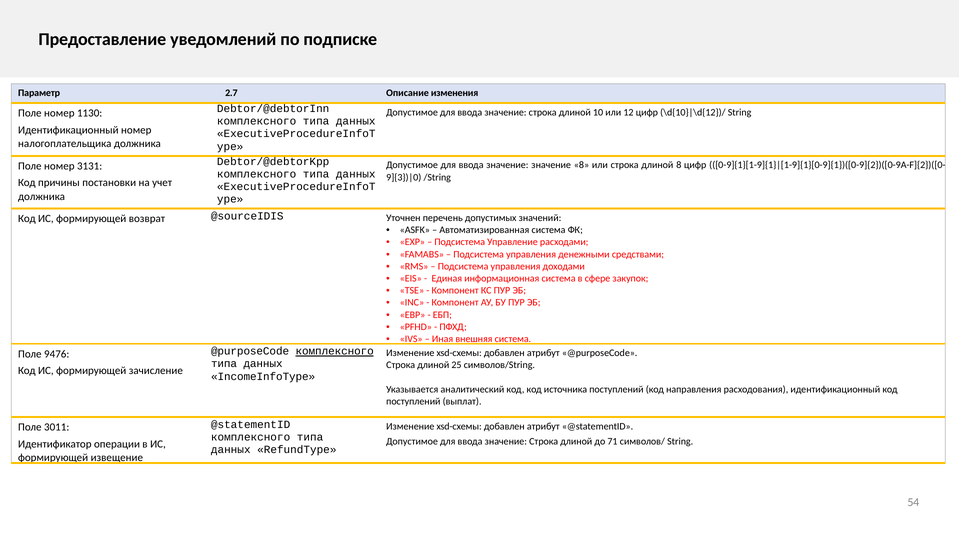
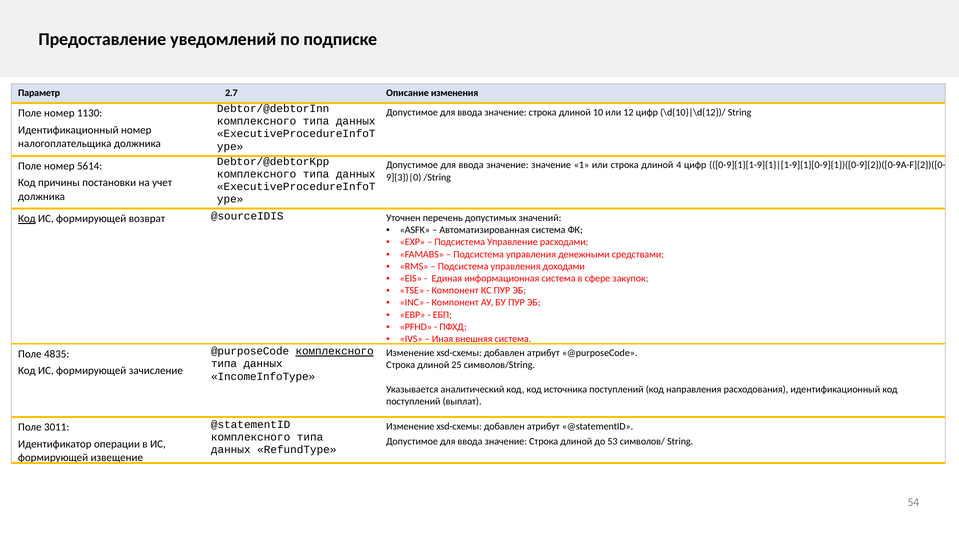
значение 8: 8 -> 1
длиной 8: 8 -> 4
3131: 3131 -> 5614
Код at (27, 219) underline: none -> present
9476: 9476 -> 4835
71: 71 -> 53
